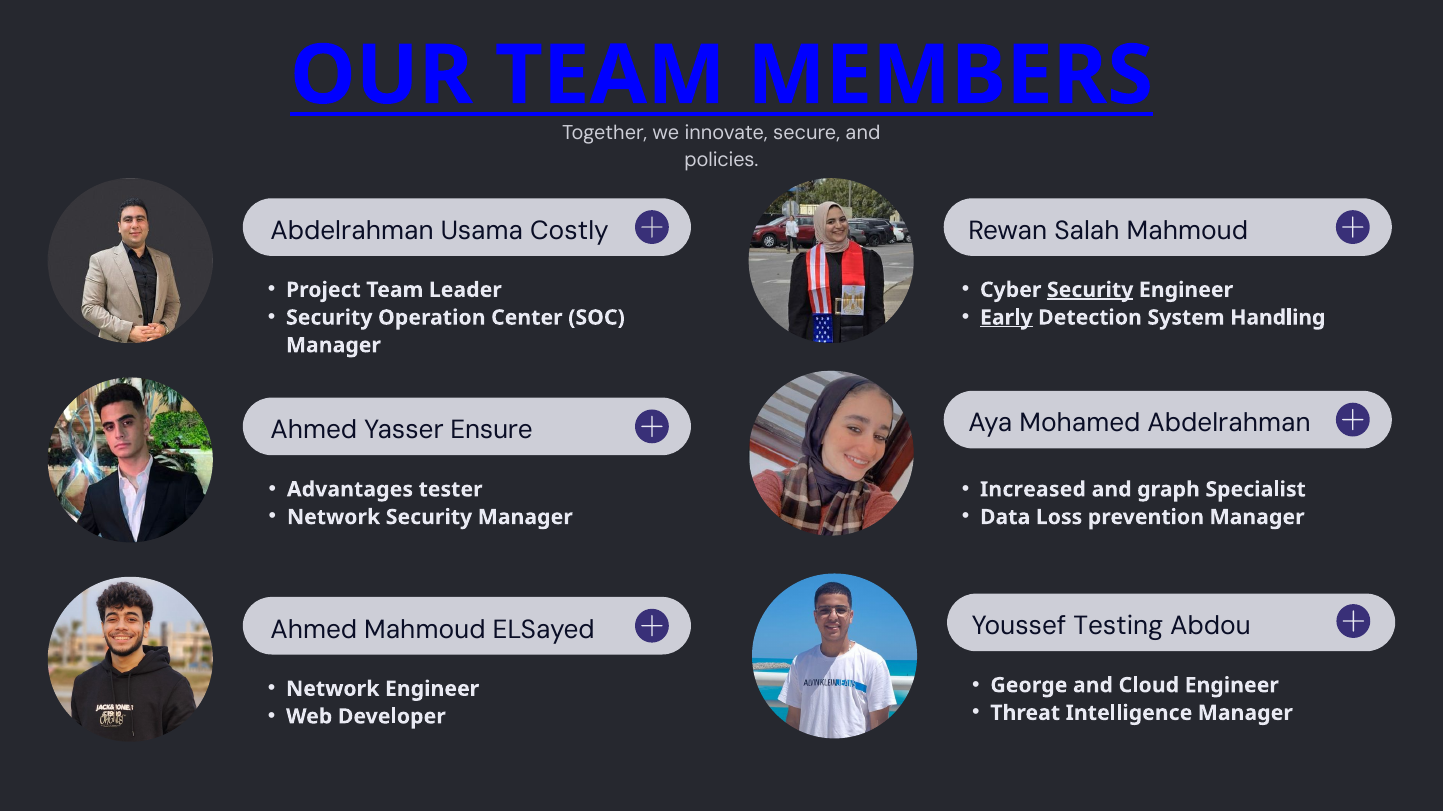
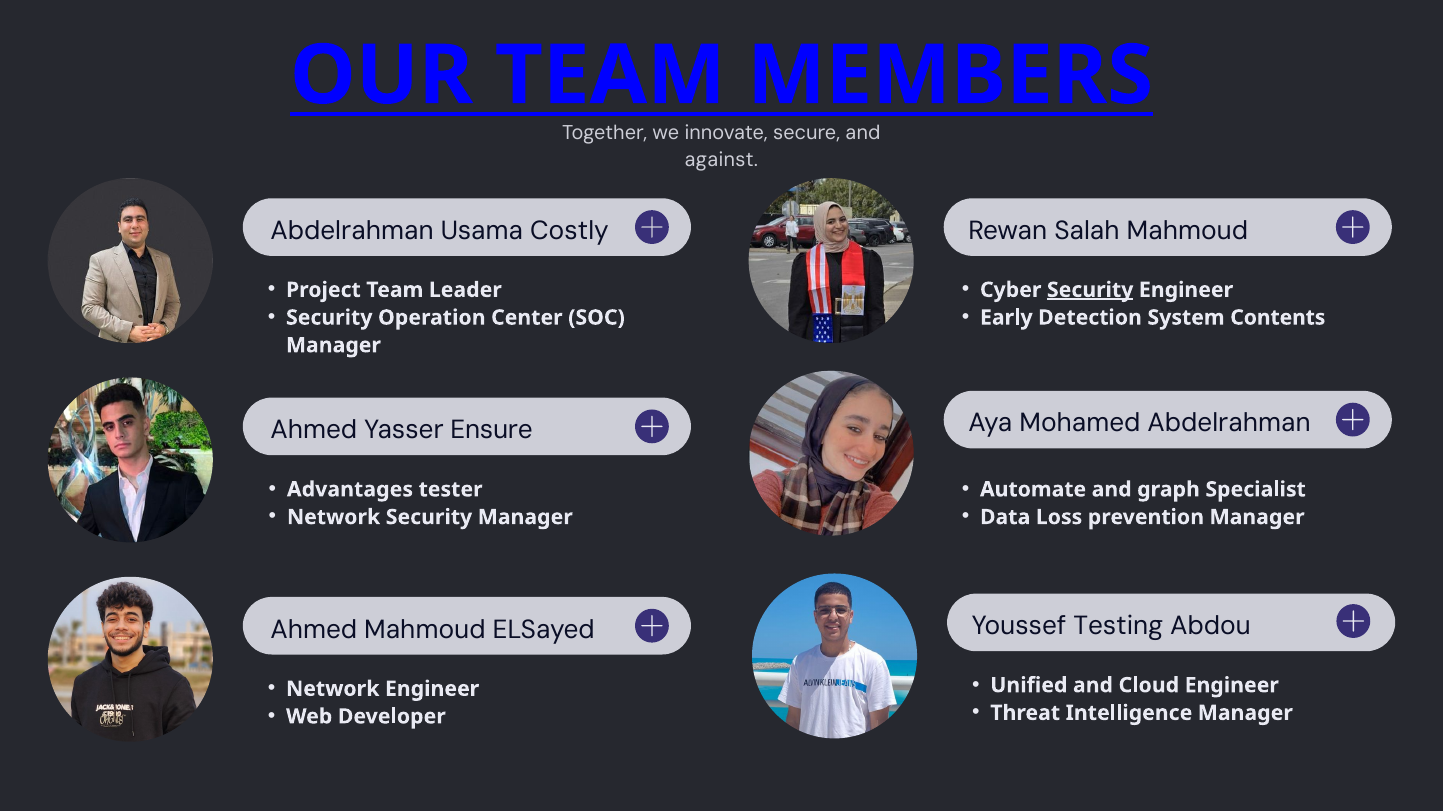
policies: policies -> against
Early underline: present -> none
Handling: Handling -> Contents
Increased: Increased -> Automate
George: George -> Unified
